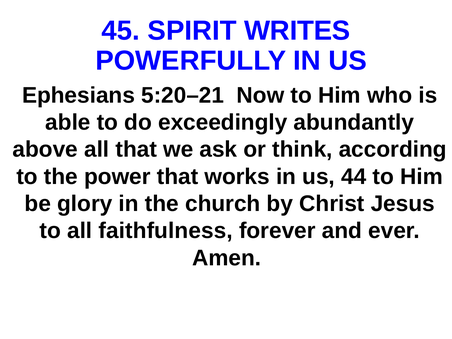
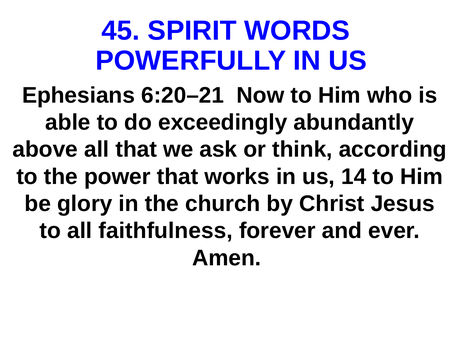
WRITES: WRITES -> WORDS
5:20–21: 5:20–21 -> 6:20–21
44: 44 -> 14
